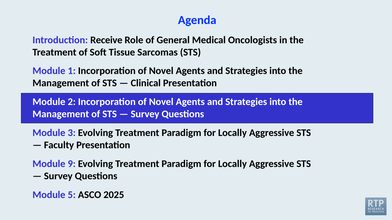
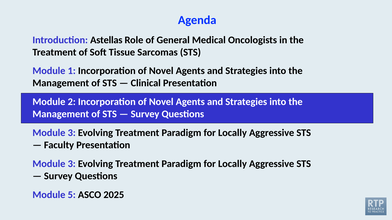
Receive: Receive -> Astellas
9 at (72, 164): 9 -> 3
